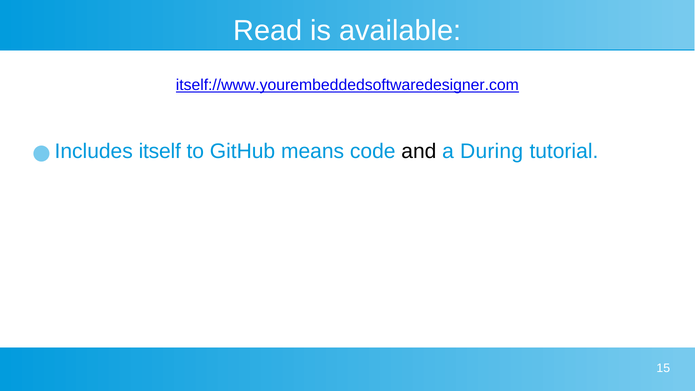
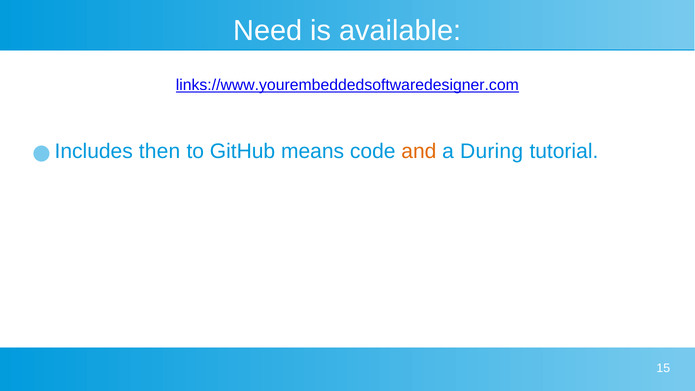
Read: Read -> Need
itself://www.yourembeddedsoftwaredesigner.com: itself://www.yourembeddedsoftwaredesigner.com -> links://www.yourembeddedsoftwaredesigner.com
itself: itself -> then
and colour: black -> orange
